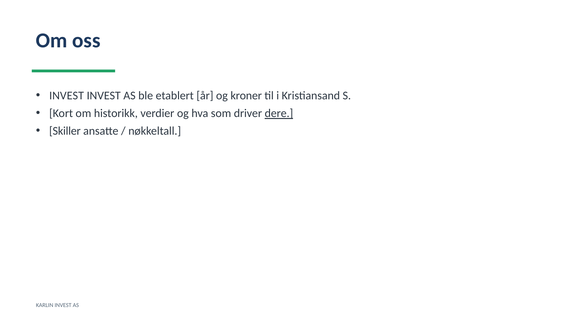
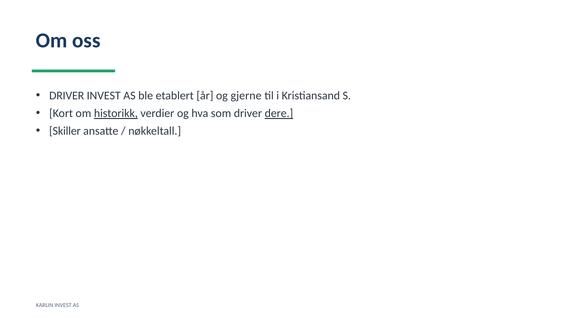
INVEST at (67, 96): INVEST -> DRIVER
kroner: kroner -> gjerne
historikk underline: none -> present
